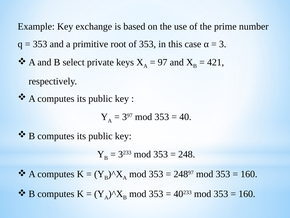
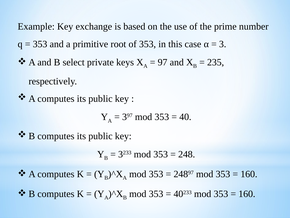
421: 421 -> 235
